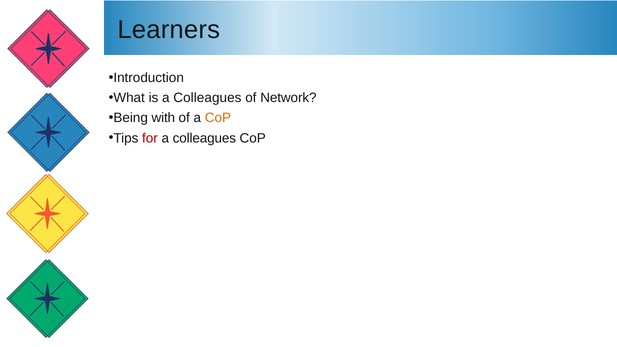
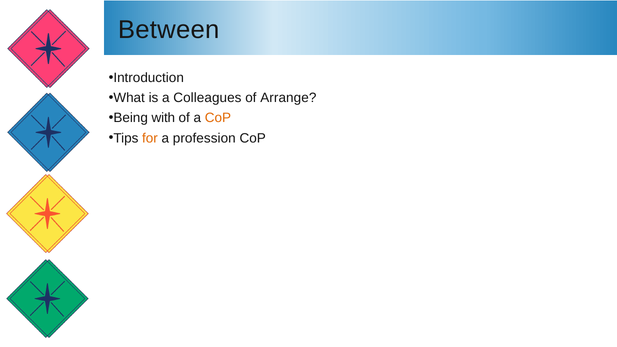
Learners: Learners -> Between
Network: Network -> Arrange
for colour: red -> orange
colleagues at (204, 138): colleagues -> profession
